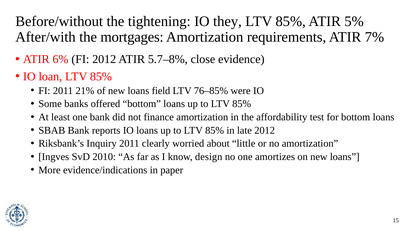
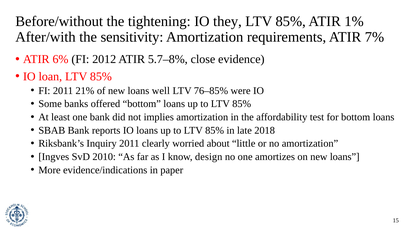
5%: 5% -> 1%
mortgages: mortgages -> sensitivity
field: field -> well
finance: finance -> implies
late 2012: 2012 -> 2018
